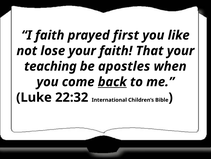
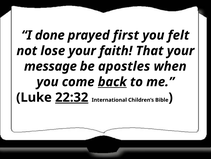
I faith: faith -> done
like: like -> felt
teaching: teaching -> message
22:32 underline: none -> present
